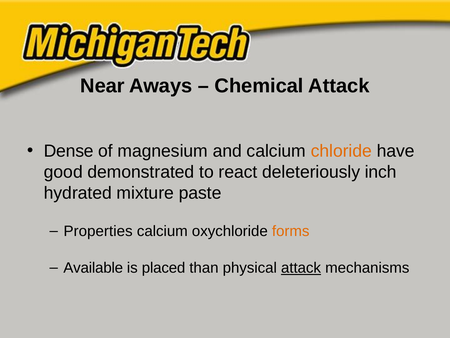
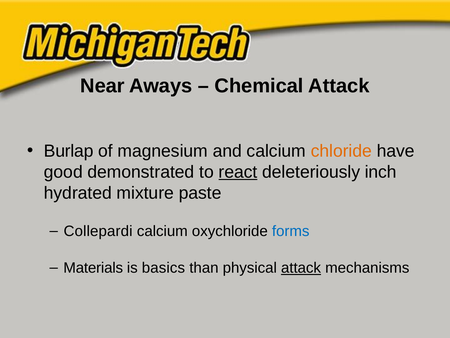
Dense: Dense -> Burlap
react underline: none -> present
Properties: Properties -> Collepardi
forms colour: orange -> blue
Available: Available -> Materials
placed: placed -> basics
